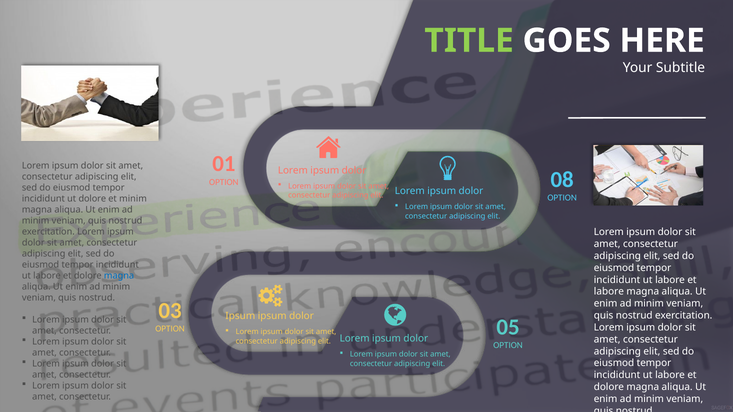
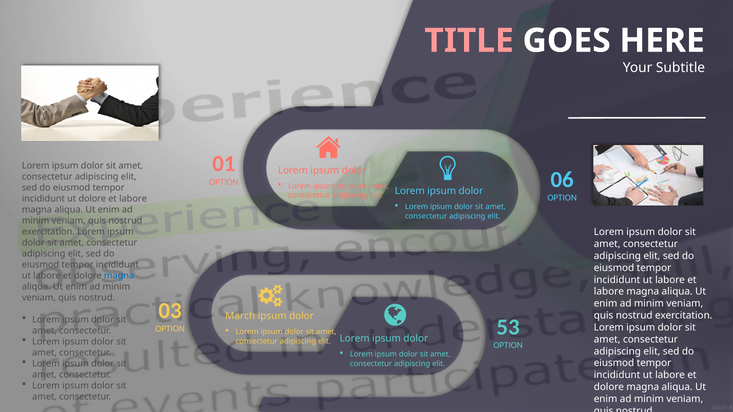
TITLE colour: light green -> pink
08: 08 -> 06
minim at (133, 199): minim -> labore
Ipsum at (240, 316): Ipsum -> March
05: 05 -> 53
